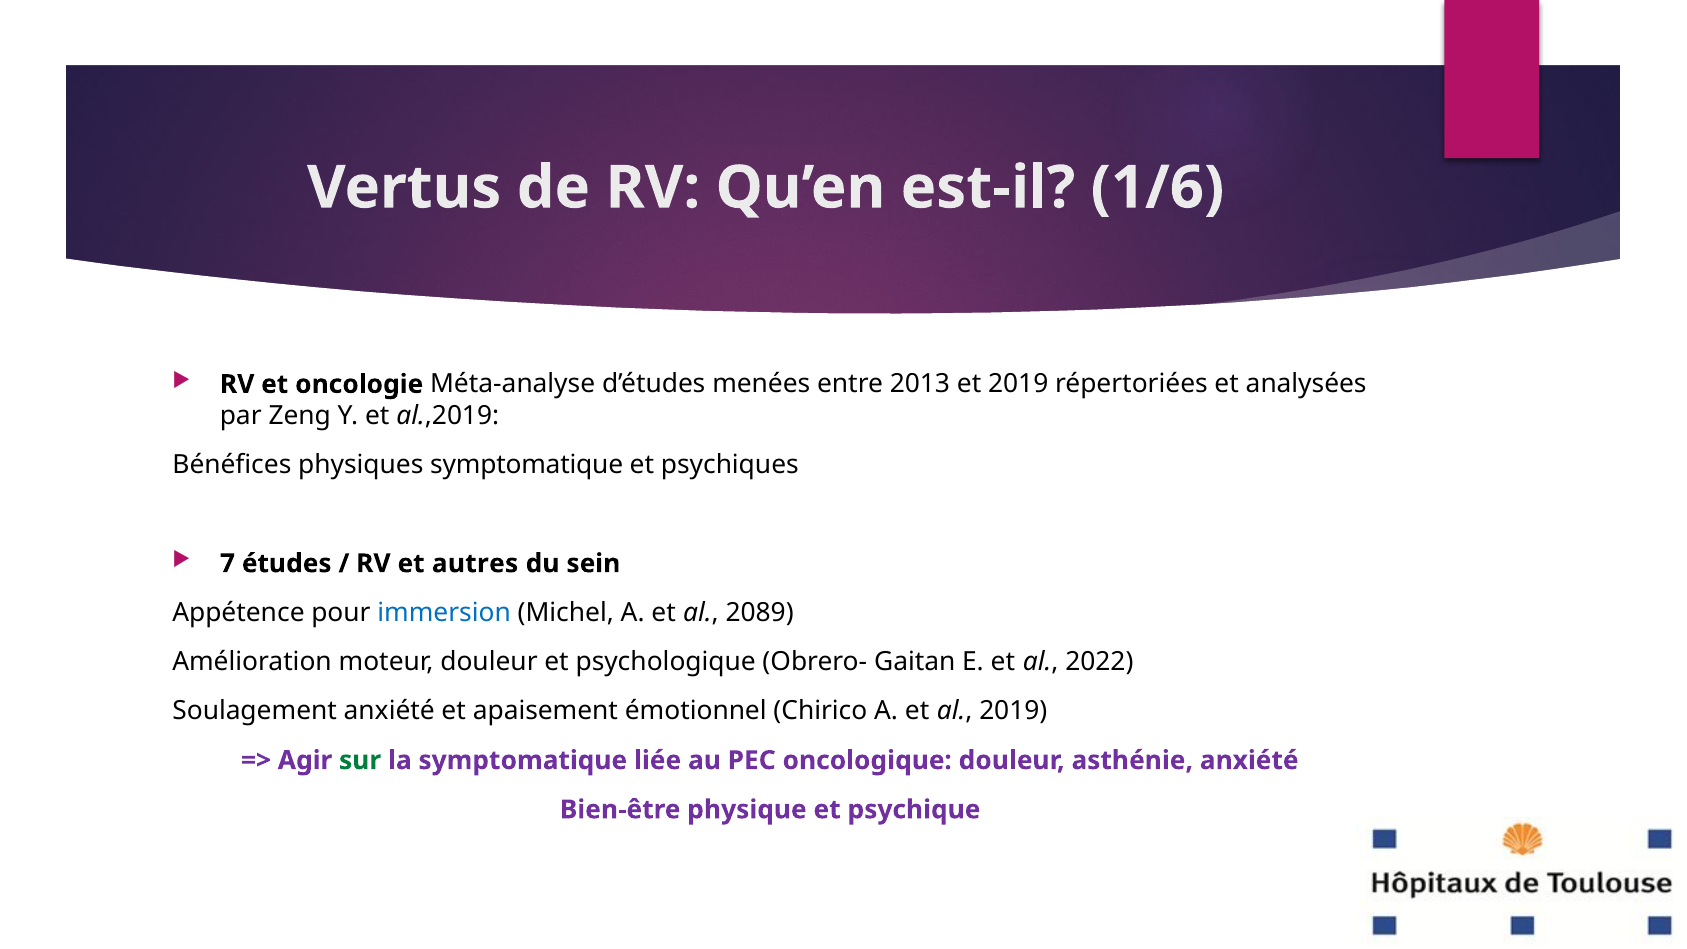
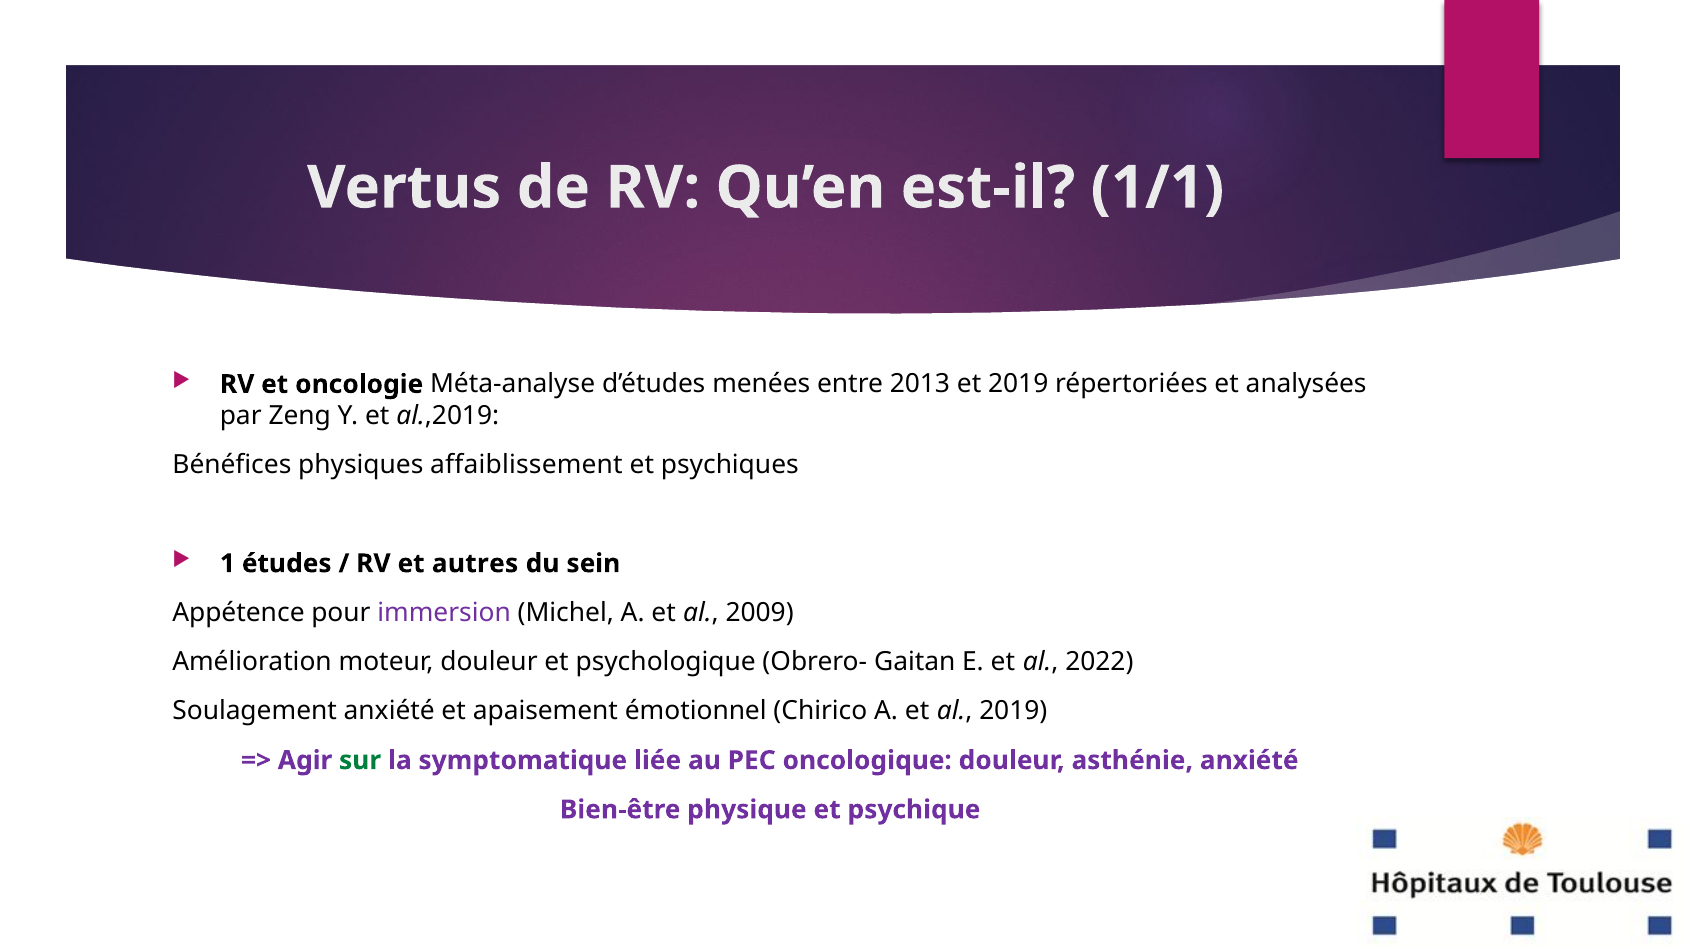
1/6: 1/6 -> 1/1
physiques symptomatique: symptomatique -> affaiblissement
7: 7 -> 1
immersion colour: blue -> purple
2089: 2089 -> 2009
